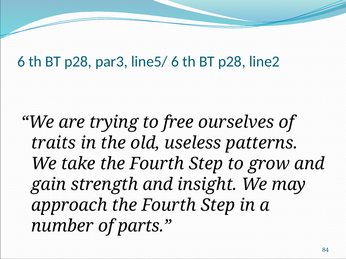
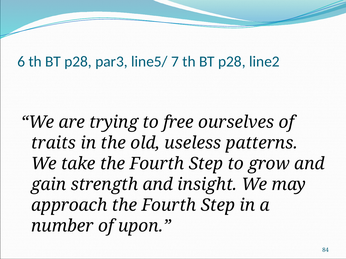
line5/ 6: 6 -> 7
parts: parts -> upon
